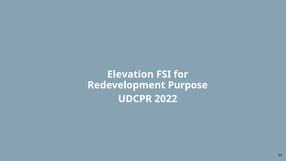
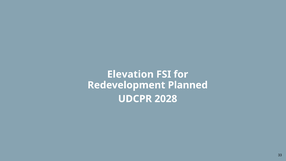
Purpose: Purpose -> Planned
2022: 2022 -> 2028
